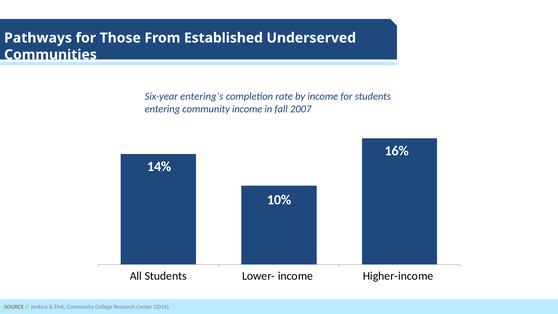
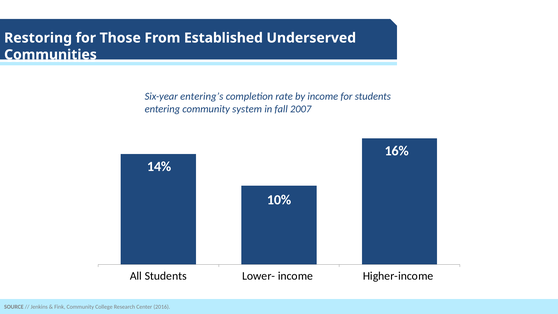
Pathways: Pathways -> Restoring
community income: income -> system
